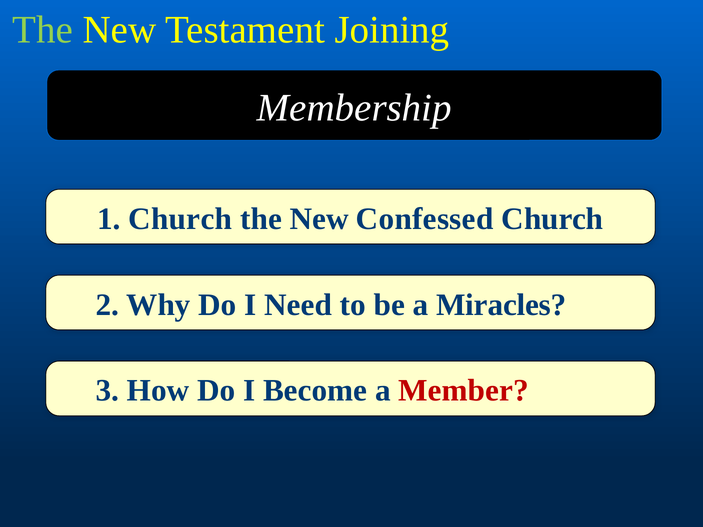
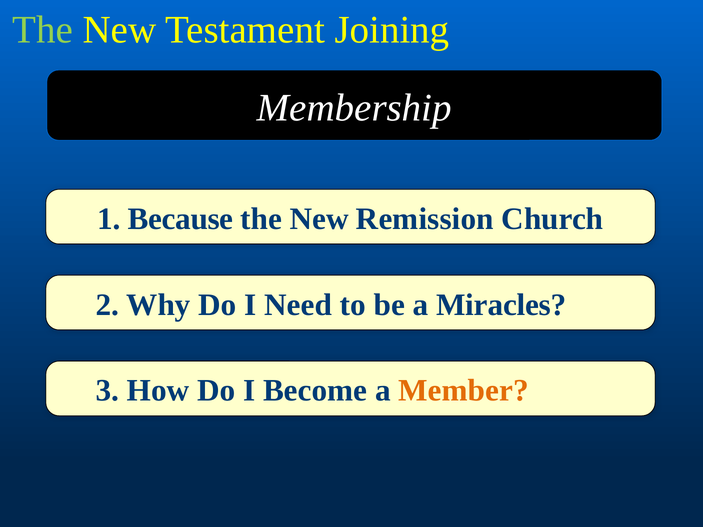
1 Church: Church -> Because
Confessed: Confessed -> Remission
Member colour: red -> orange
